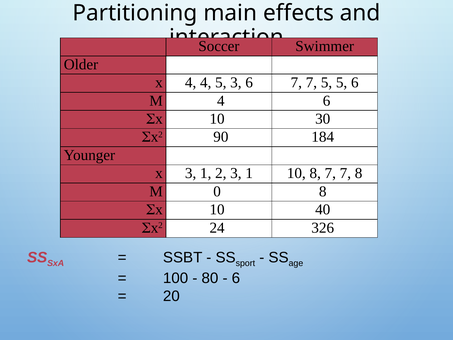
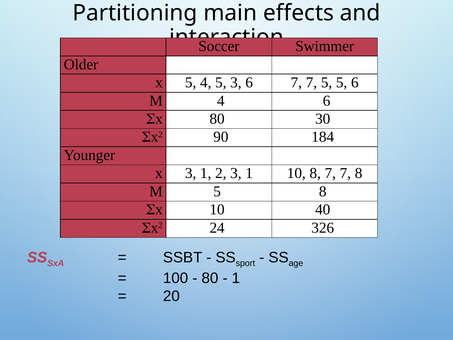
x 4: 4 -> 5
10 at (217, 119): 10 -> 80
M 0: 0 -> 5
6 at (236, 278): 6 -> 1
